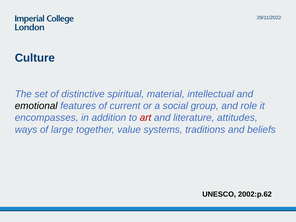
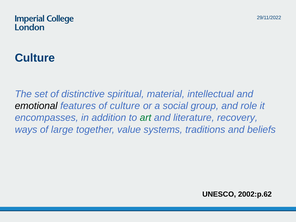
of current: current -> culture
art colour: red -> green
attitudes: attitudes -> recovery
